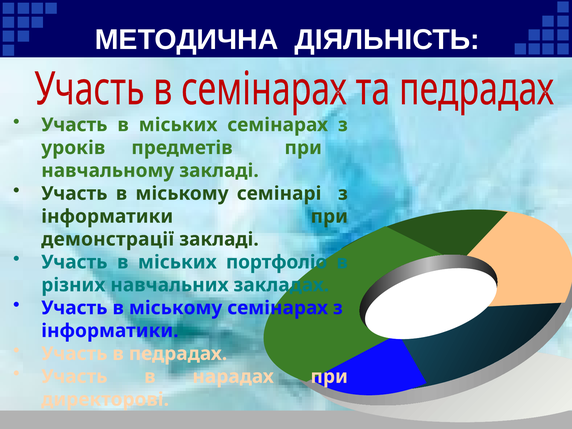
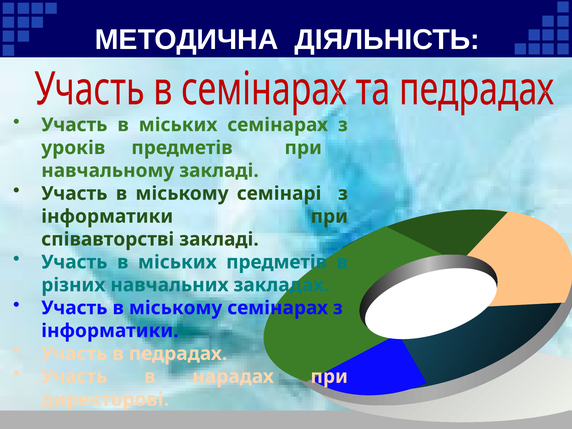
демонстрації: демонстрації -> співавторстві
міських портфоліо: портфоліо -> предметів
